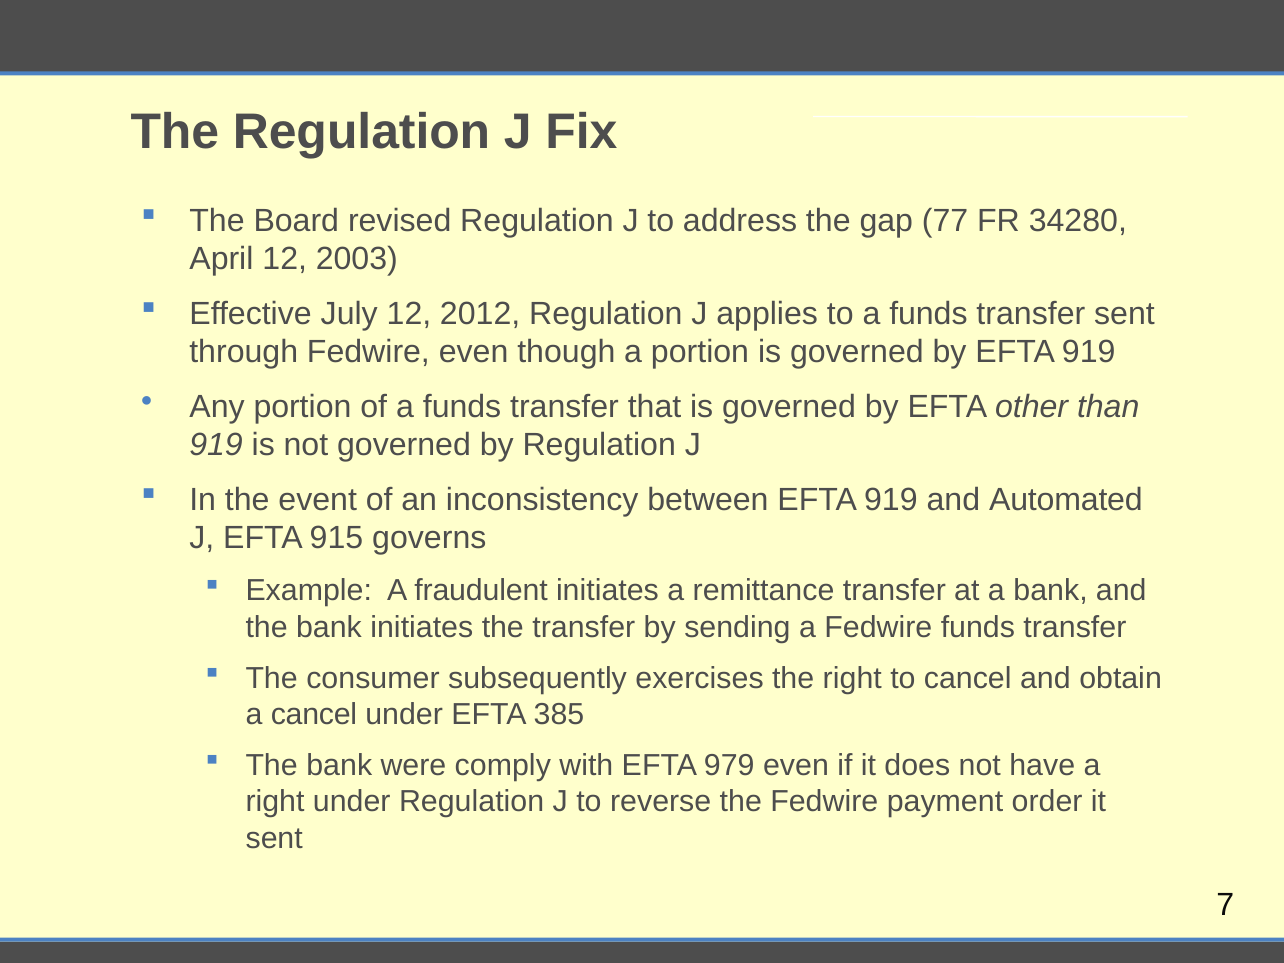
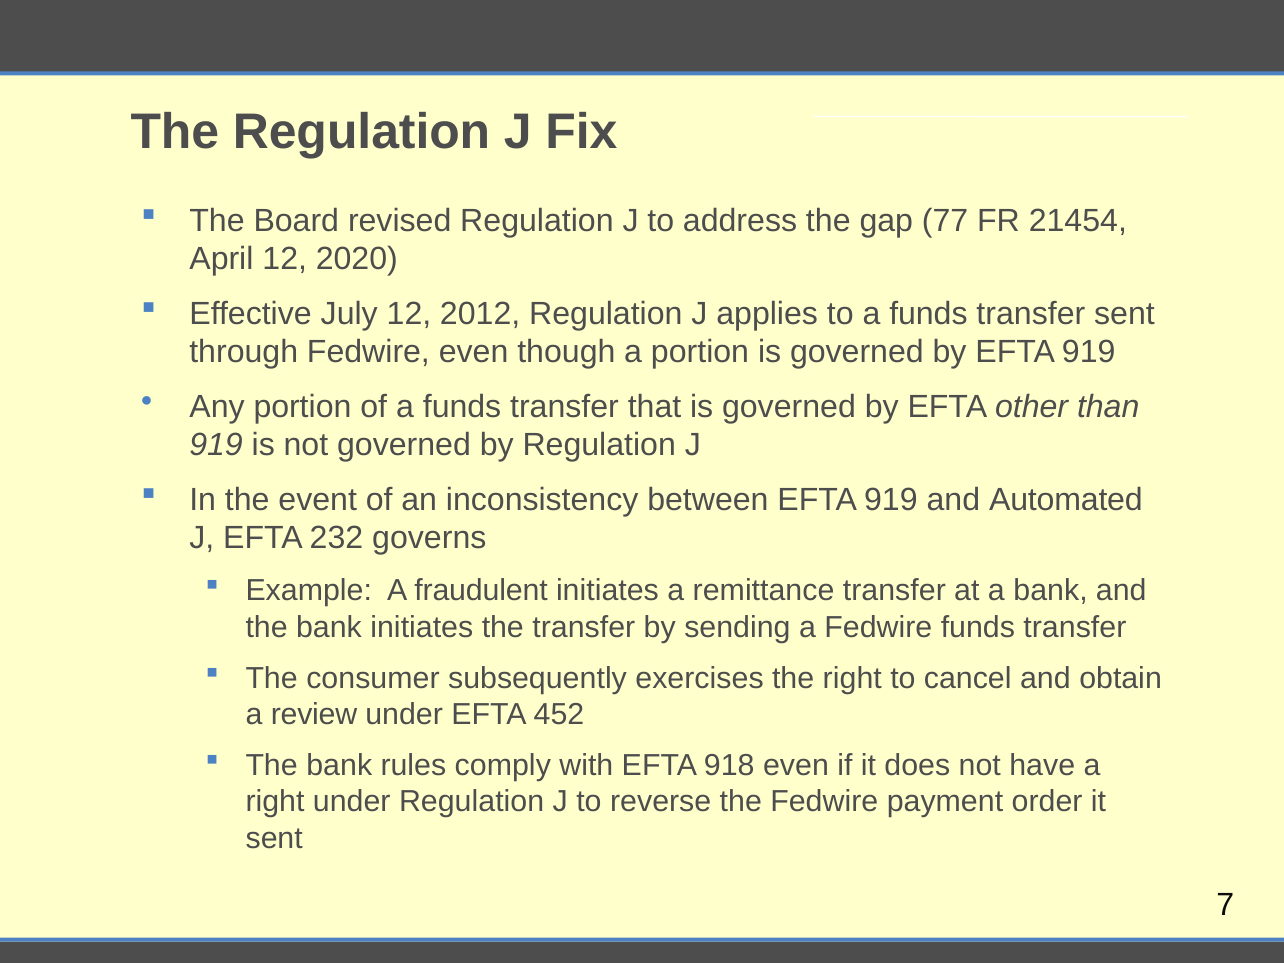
34280: 34280 -> 21454
2003: 2003 -> 2020
915: 915 -> 232
a cancel: cancel -> review
385: 385 -> 452
were: were -> rules
979: 979 -> 918
